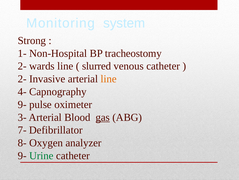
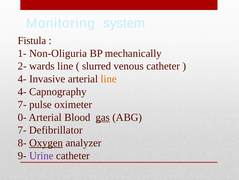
Strong: Strong -> Fistula
Non-Hospital: Non-Hospital -> Non-Oliguria
tracheostomy: tracheostomy -> mechanically
2- at (22, 79): 2- -> 4-
9- at (22, 104): 9- -> 7-
3-: 3- -> 0-
Oxygen underline: none -> present
Urine colour: green -> purple
